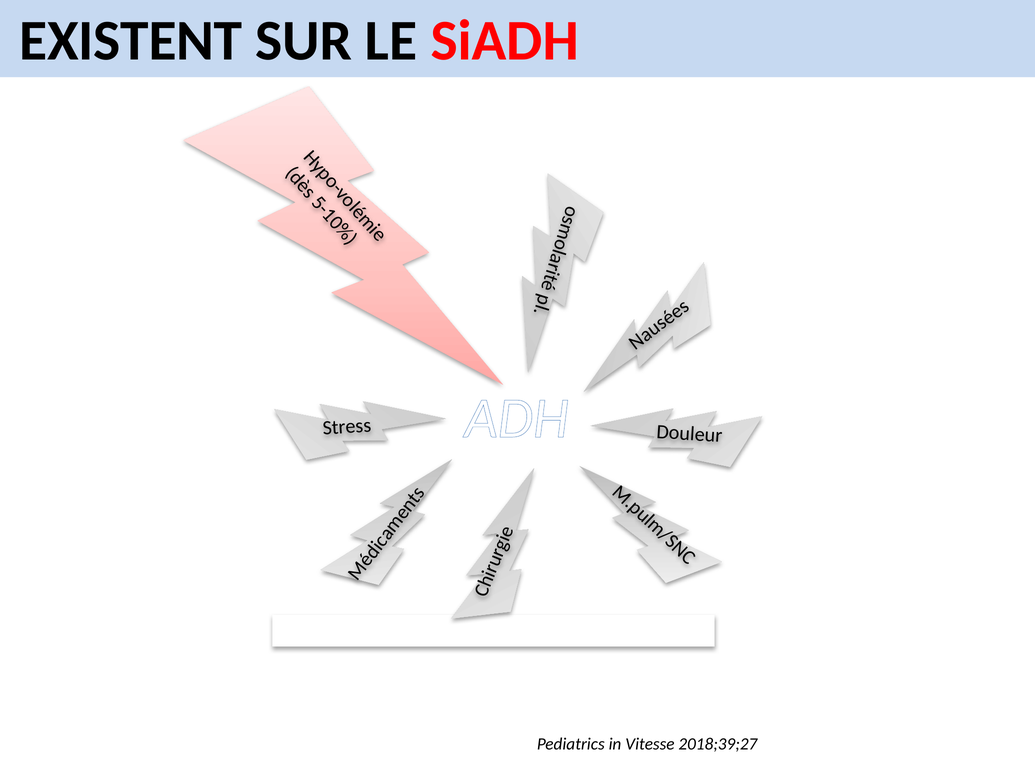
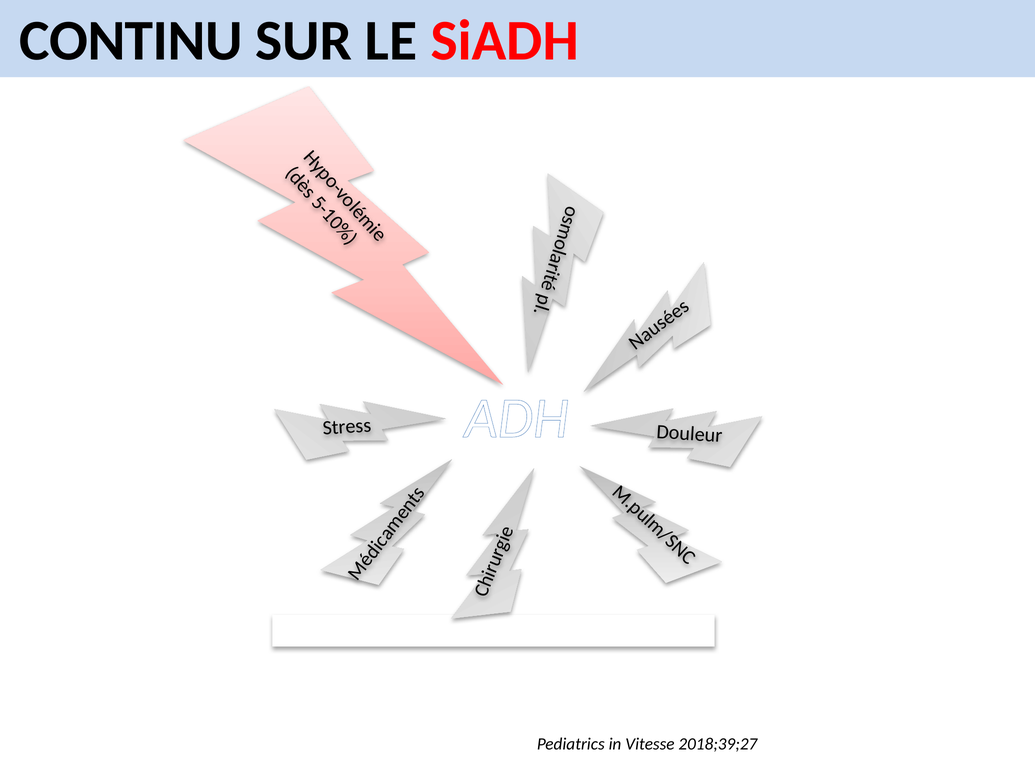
EXISTENT: EXISTENT -> CONTINU
